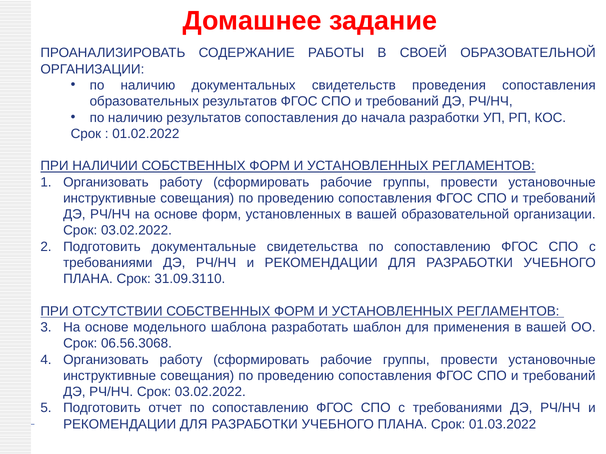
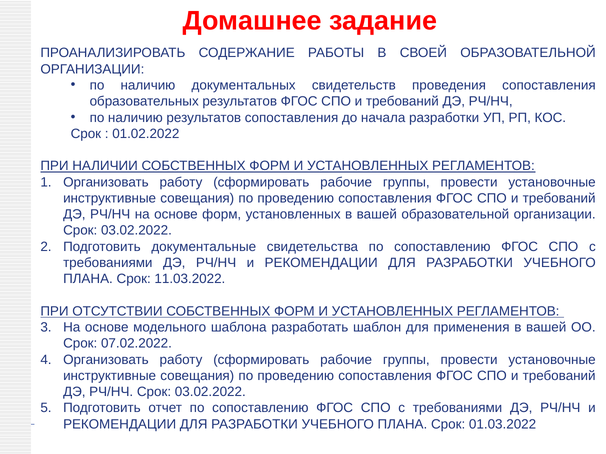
31.09.3110: 31.09.3110 -> 11.03.2022
06.56.3068: 06.56.3068 -> 07.02.2022
